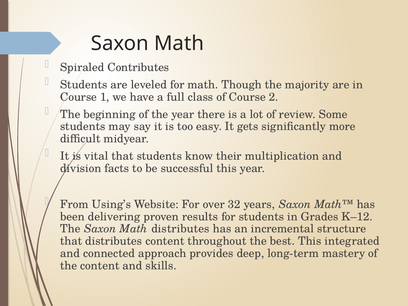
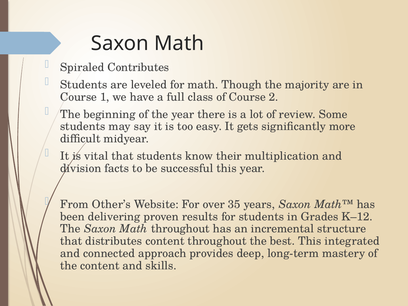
Using’s: Using’s -> Other’s
32: 32 -> 35
Math distributes: distributes -> throughout
